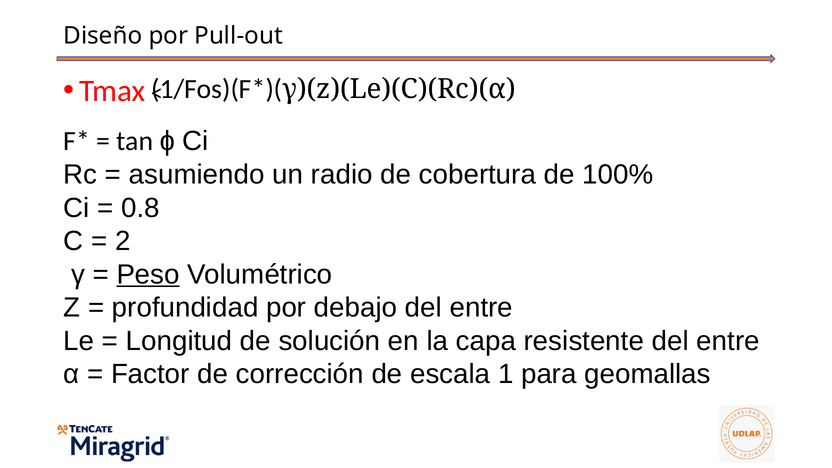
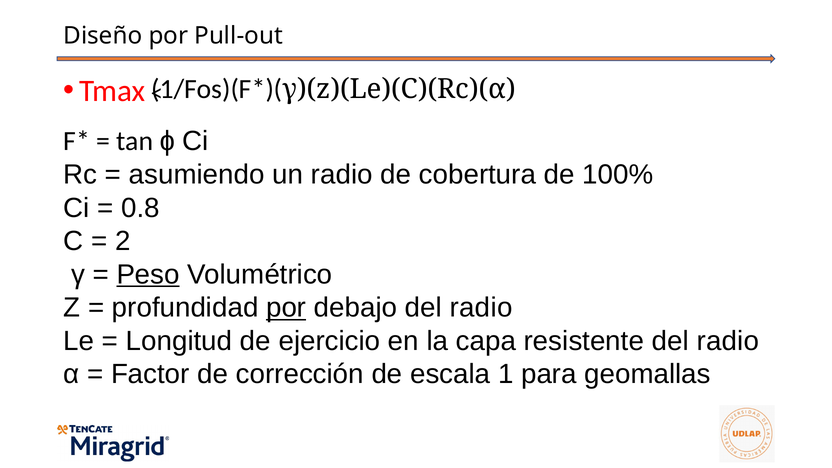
por at (286, 308) underline: none -> present
debajo del entre: entre -> radio
solución: solución -> ejercicio
resistente del entre: entre -> radio
